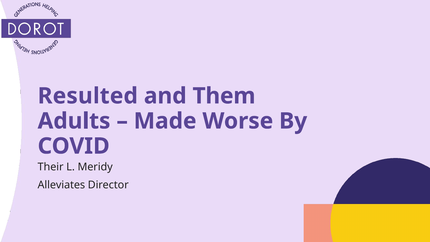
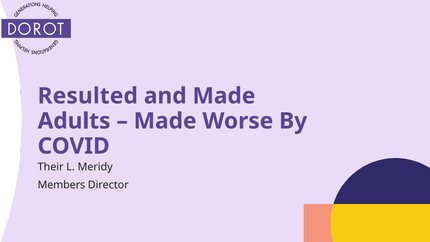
and Them: Them -> Made
Alleviates: Alleviates -> Members
